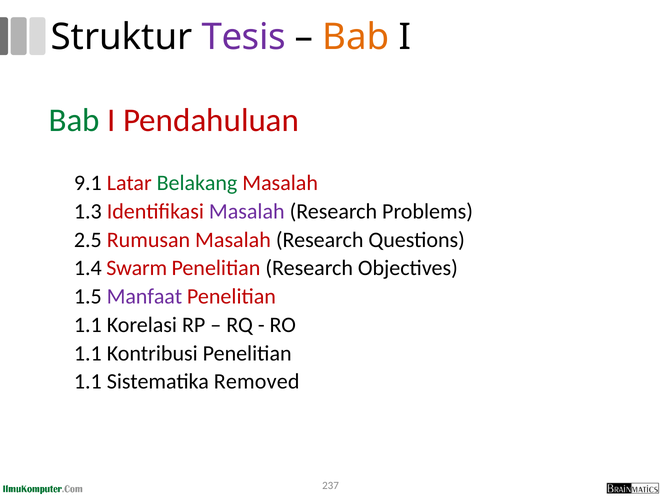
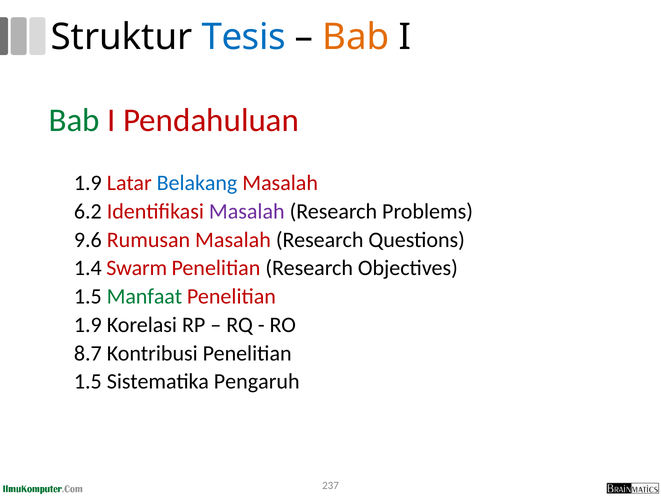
Tesis colour: purple -> blue
9.1 at (88, 183): 9.1 -> 1.9
Belakang colour: green -> blue
1.3: 1.3 -> 6.2
2.5: 2.5 -> 9.6
Manfaat colour: purple -> green
1.1 at (88, 325): 1.1 -> 1.9
1.1 at (88, 353): 1.1 -> 8.7
1.1 at (88, 381): 1.1 -> 1.5
Removed: Removed -> Pengaruh
